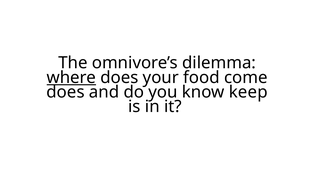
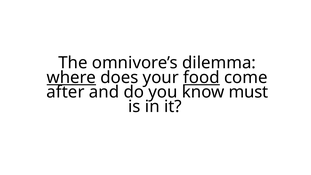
food underline: none -> present
does at (65, 92): does -> after
keep: keep -> must
